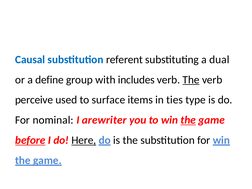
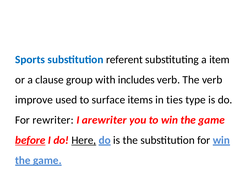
Causal: Causal -> Sports
dual: dual -> item
define: define -> clause
The at (191, 80) underline: present -> none
perceive: perceive -> improve
nominal: nominal -> rewriter
the at (188, 120) underline: present -> none
